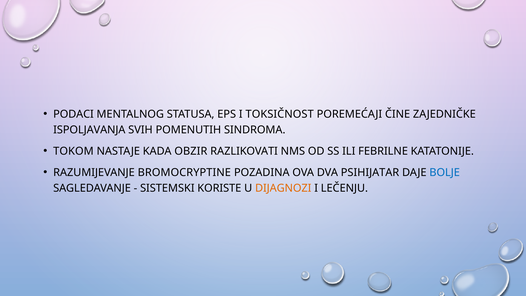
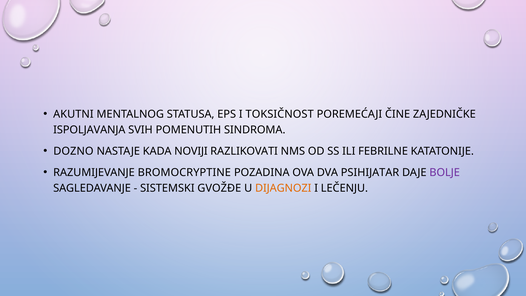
PODACI: PODACI -> AKUTNI
TOKOM: TOKOM -> DOZNO
OBZIR: OBZIR -> NOVIJI
BOLJE colour: blue -> purple
KORISTE: KORISTE -> GVOŽĐE
